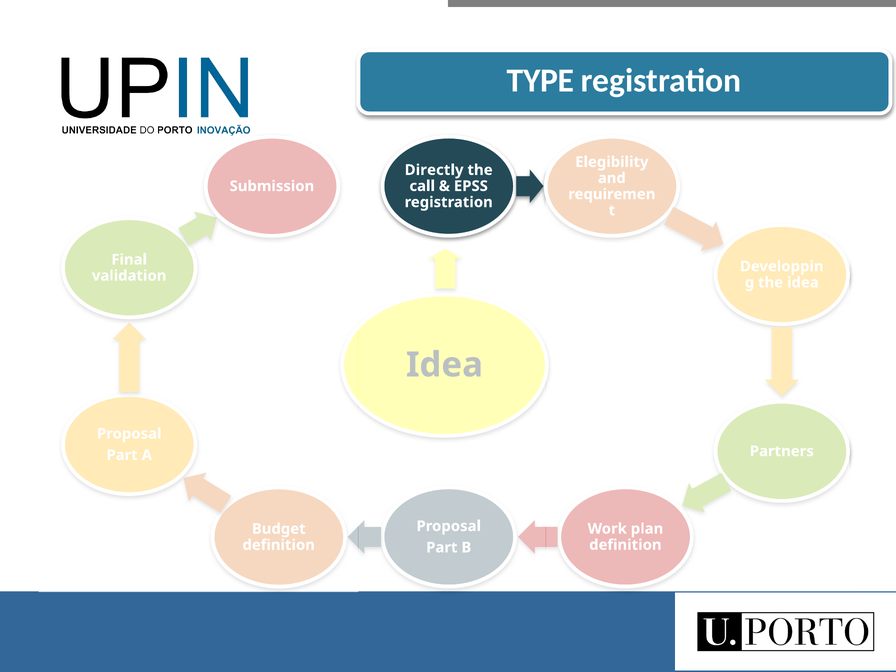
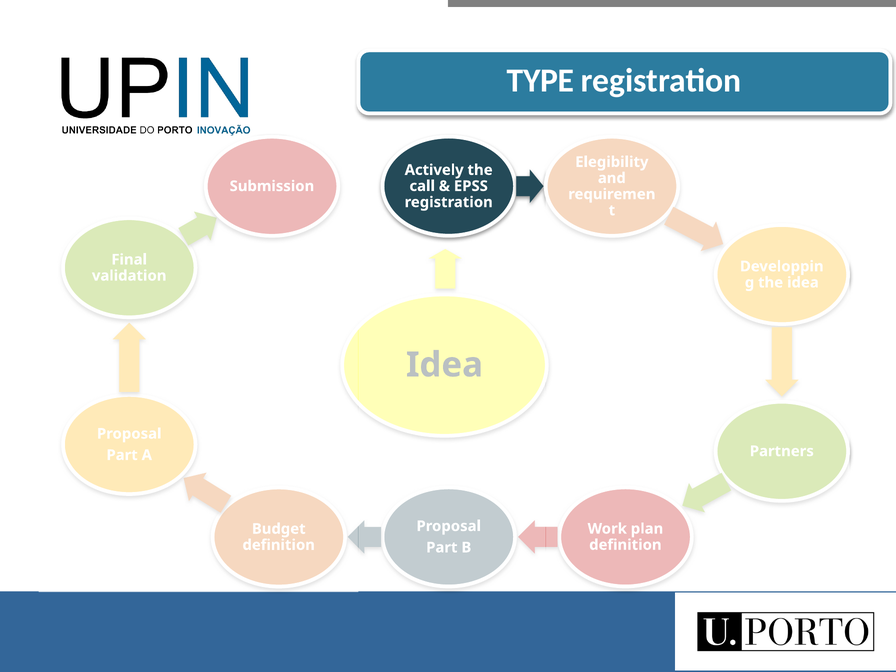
Directly: Directly -> Actively
